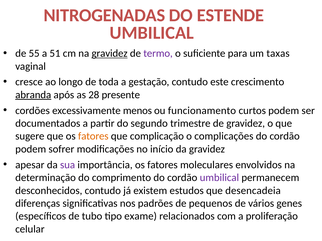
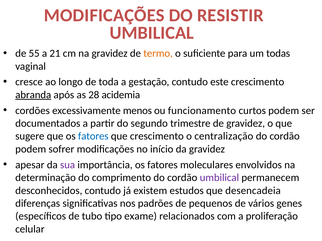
NITROGENADAS at (104, 15): NITROGENADAS -> MODIFICAÇÕES
ESTENDE: ESTENDE -> RESISTIR
51: 51 -> 21
gravidez at (110, 53) underline: present -> none
termo colour: purple -> orange
taxas: taxas -> todas
presente: presente -> acidemia
fatores at (93, 136) colour: orange -> blue
que complicação: complicação -> crescimento
complicações: complicações -> centralização
